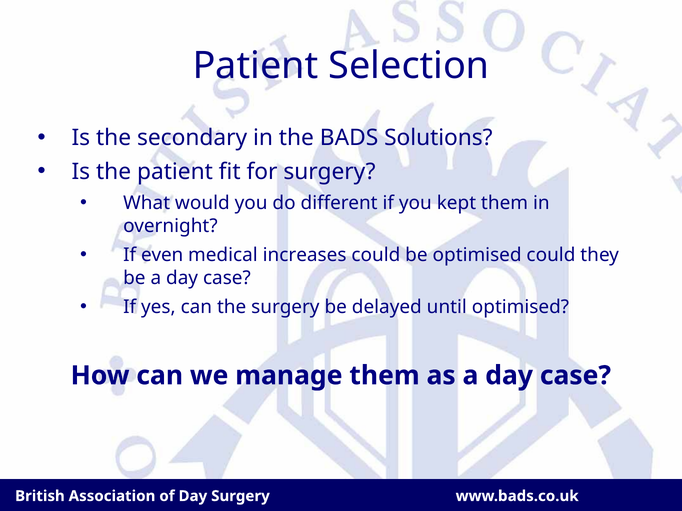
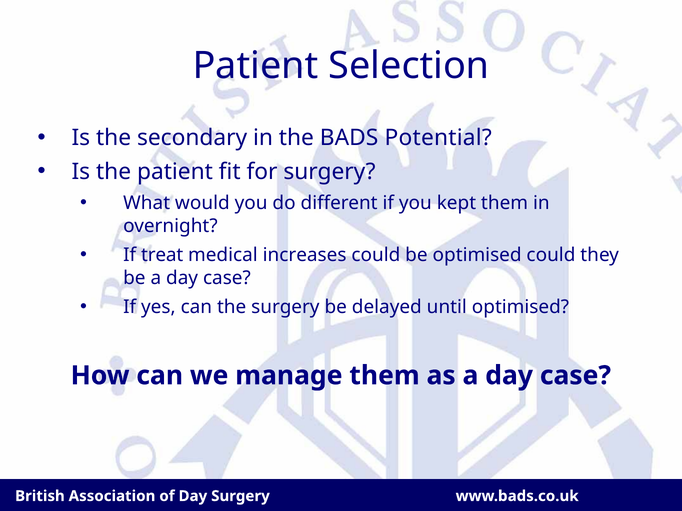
Solutions: Solutions -> Potential
even: even -> treat
